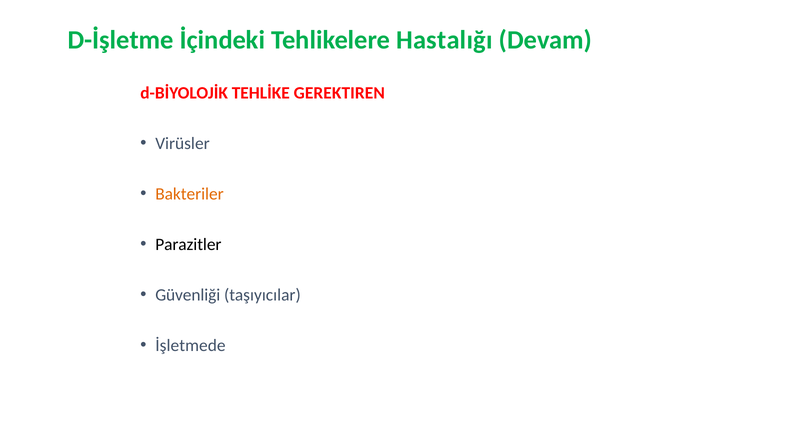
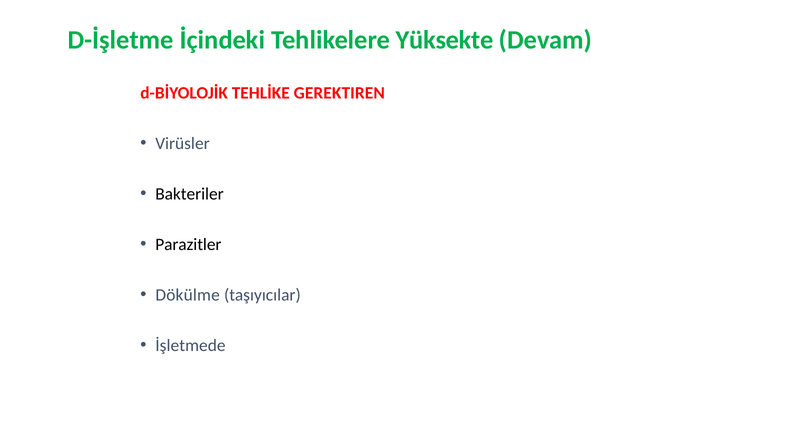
Hastalığı: Hastalığı -> Yüksekte
Bakteriler colour: orange -> black
Güvenliği: Güvenliği -> Dökülme
